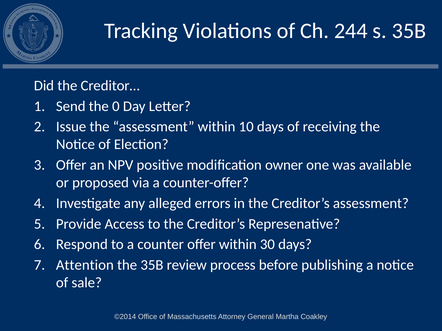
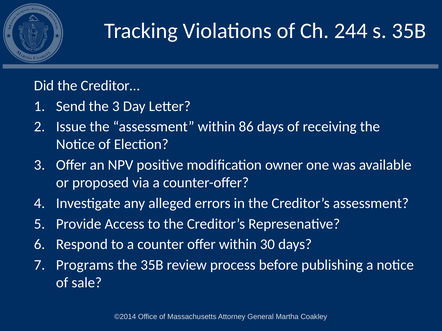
the 0: 0 -> 3
10: 10 -> 86
Attention: Attention -> Programs
